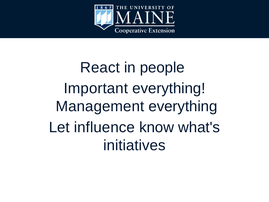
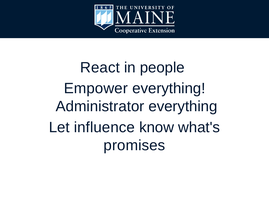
Important: Important -> Empower
Management: Management -> Administrator
initiatives: initiatives -> promises
